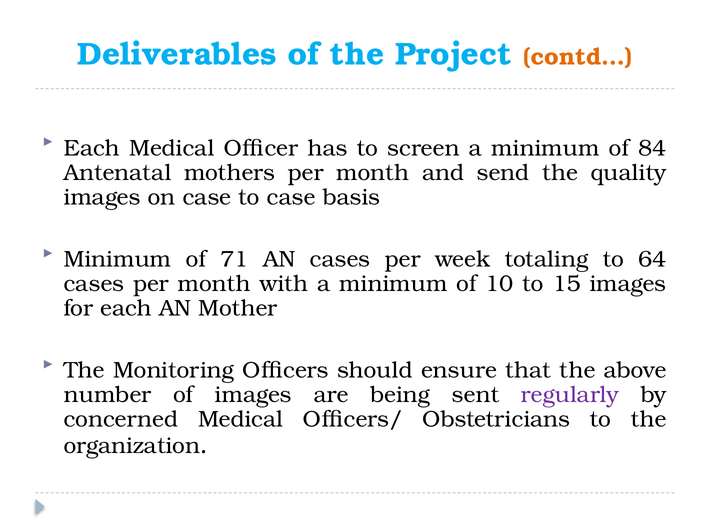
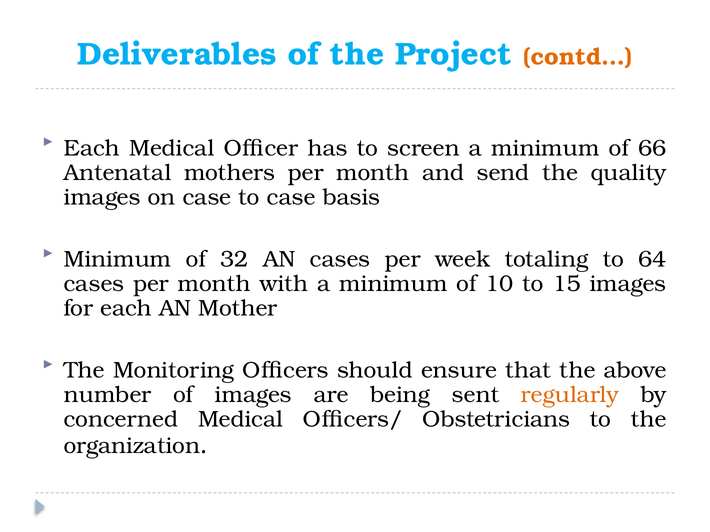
84: 84 -> 66
71: 71 -> 32
regularly colour: purple -> orange
